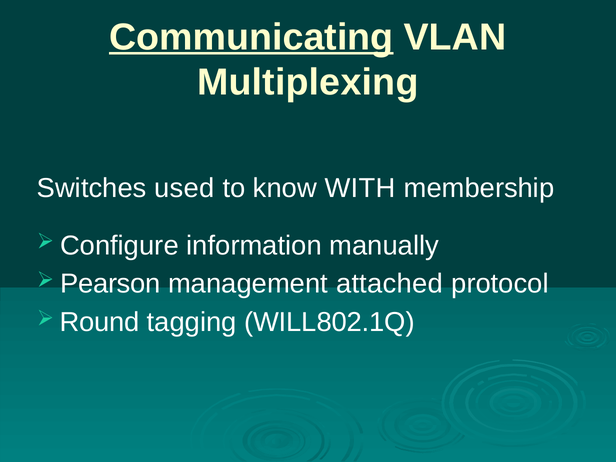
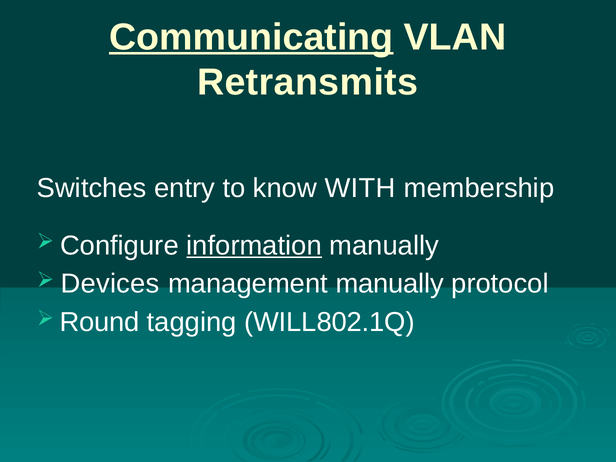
Multiplexing: Multiplexing -> Retransmits
used: used -> entry
information underline: none -> present
Pearson: Pearson -> Devices
management attached: attached -> manually
